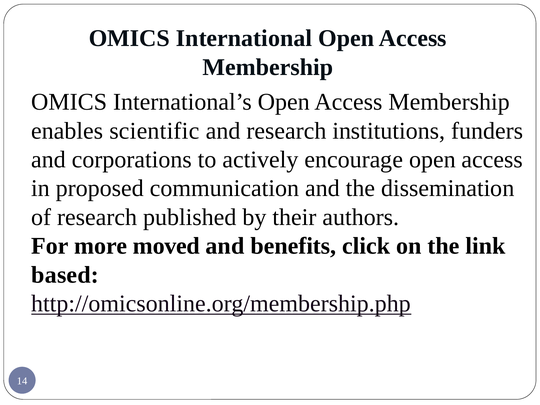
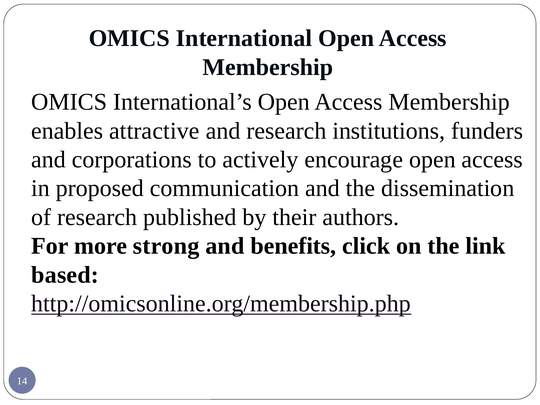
scientific: scientific -> attractive
moved: moved -> strong
